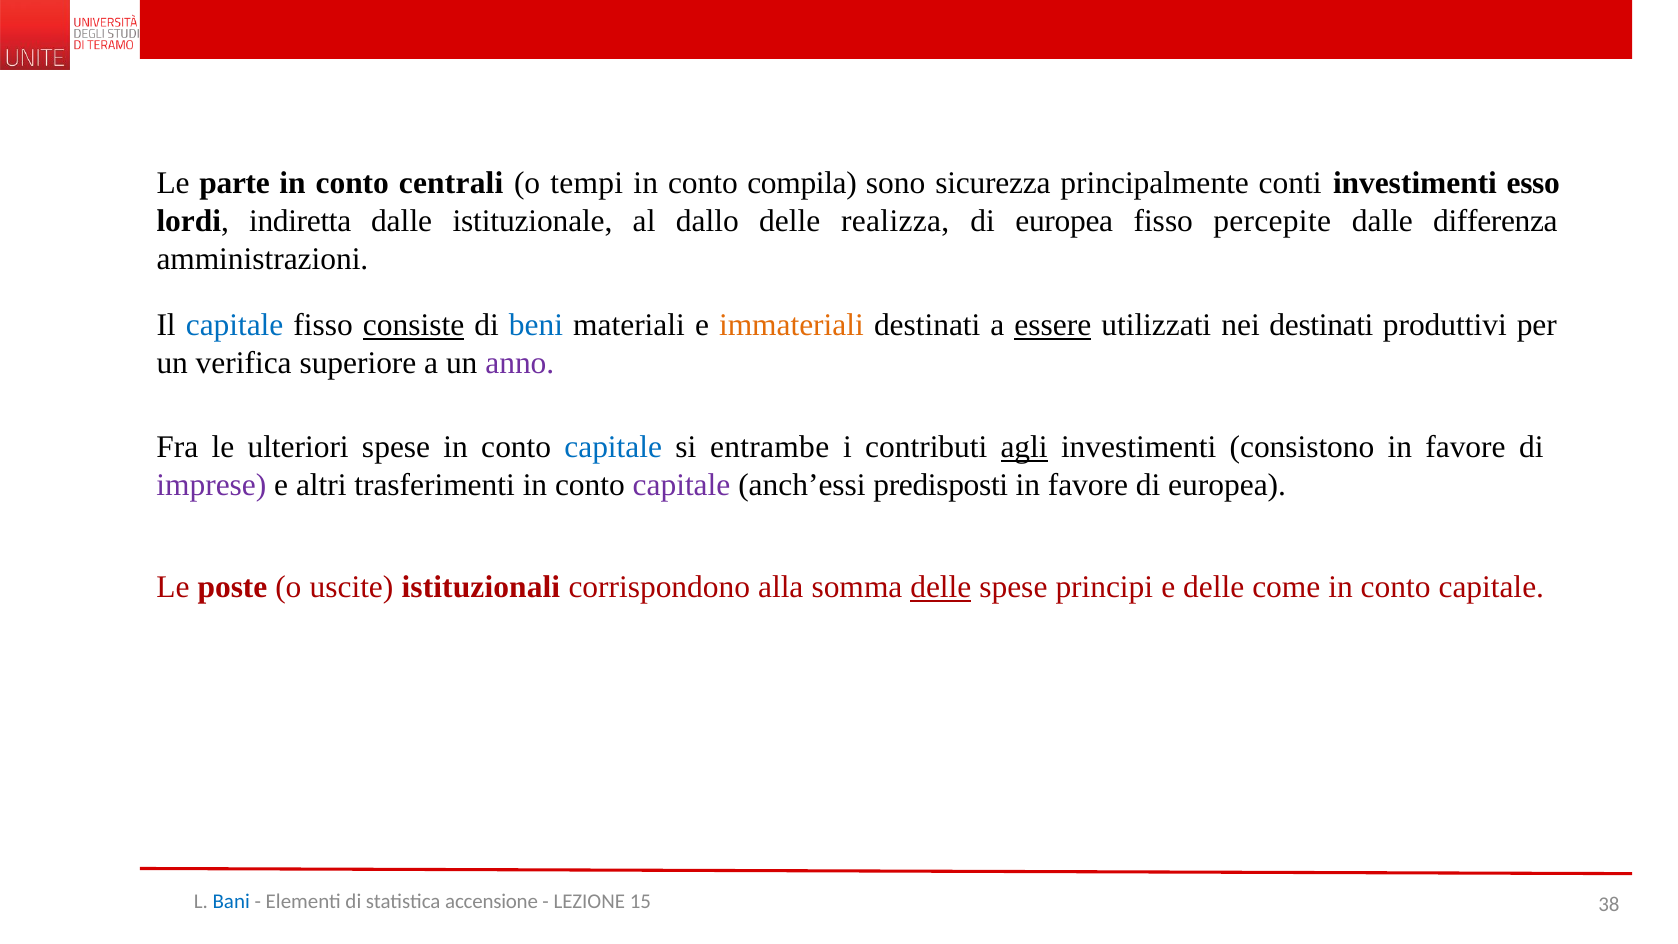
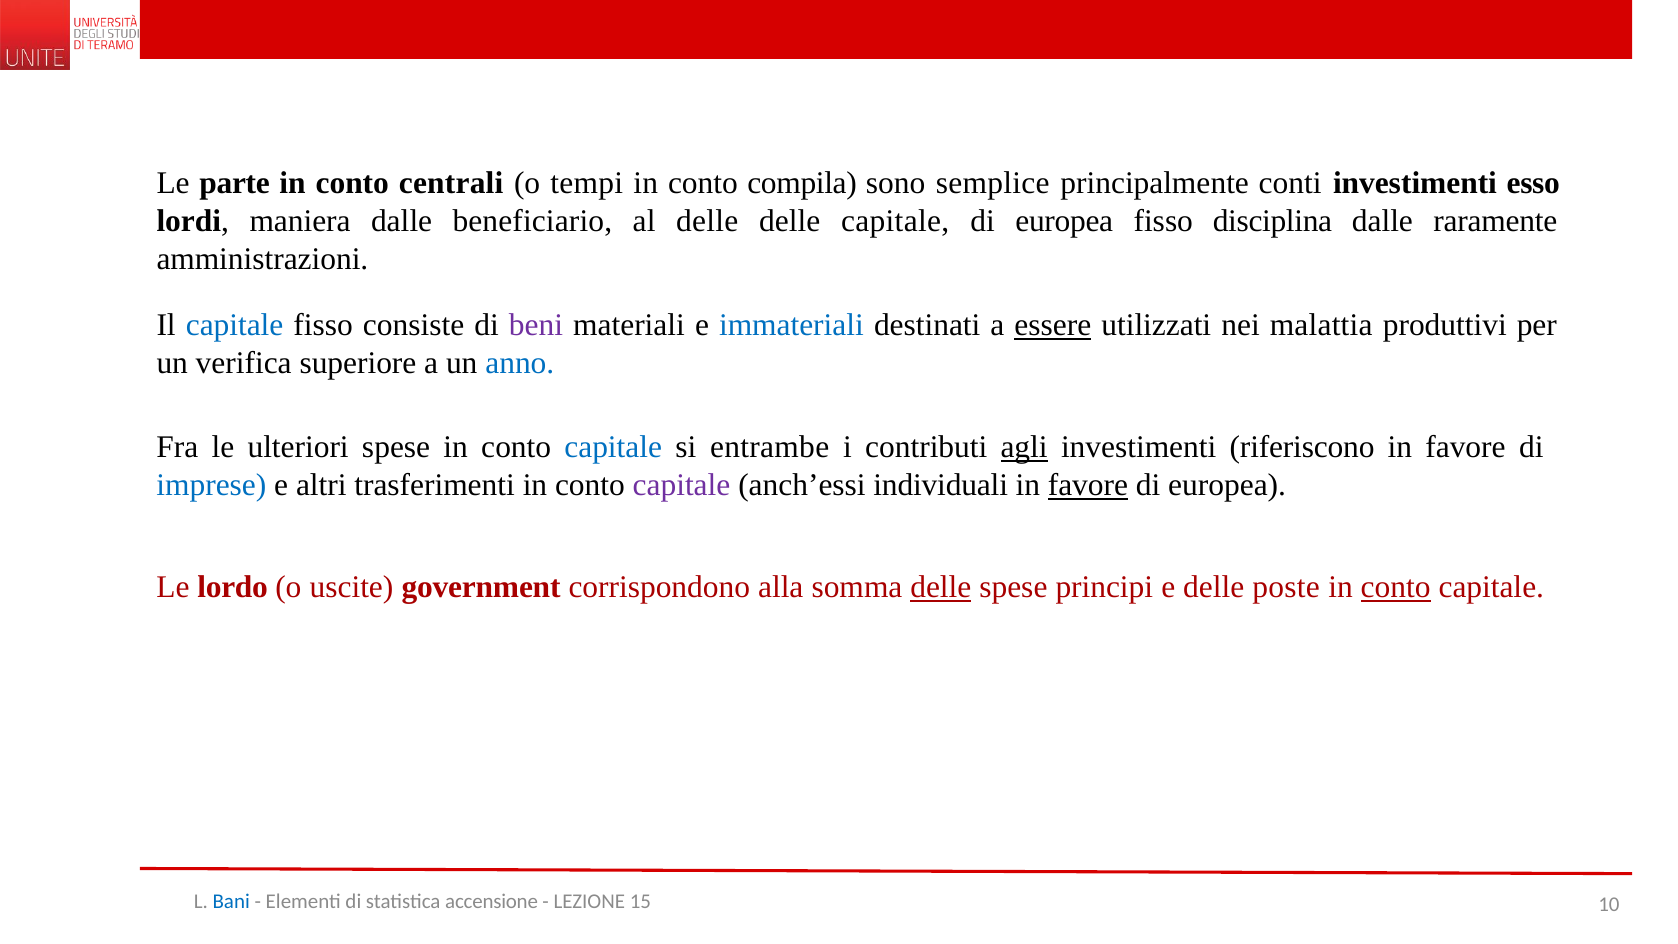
sicurezza: sicurezza -> semplice
indiretta: indiretta -> maniera
istituzionale: istituzionale -> beneficiario
al dallo: dallo -> delle
delle realizza: realizza -> capitale
percepite: percepite -> disciplina
differenza: differenza -> raramente
consiste underline: present -> none
beni colour: blue -> purple
immateriali colour: orange -> blue
nei destinati: destinati -> malattia
anno colour: purple -> blue
consistono: consistono -> riferiscono
imprese colour: purple -> blue
predisposti: predisposti -> individuali
favore at (1088, 485) underline: none -> present
poste: poste -> lordo
istituzionali: istituzionali -> government
come: come -> poste
conto at (1396, 587) underline: none -> present
38: 38 -> 10
